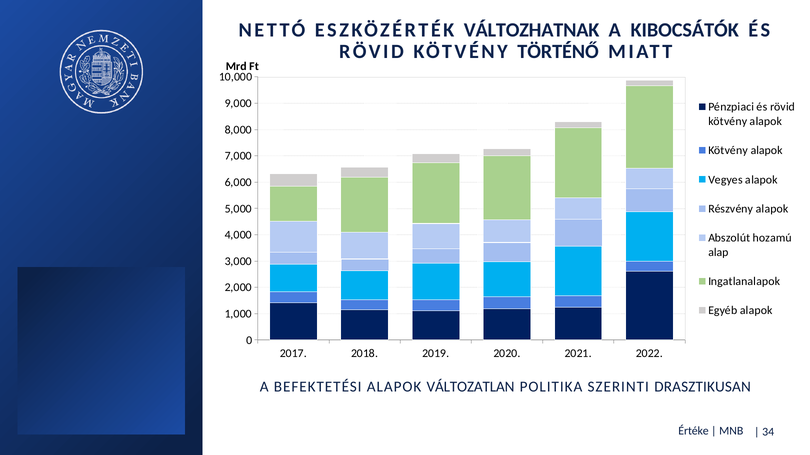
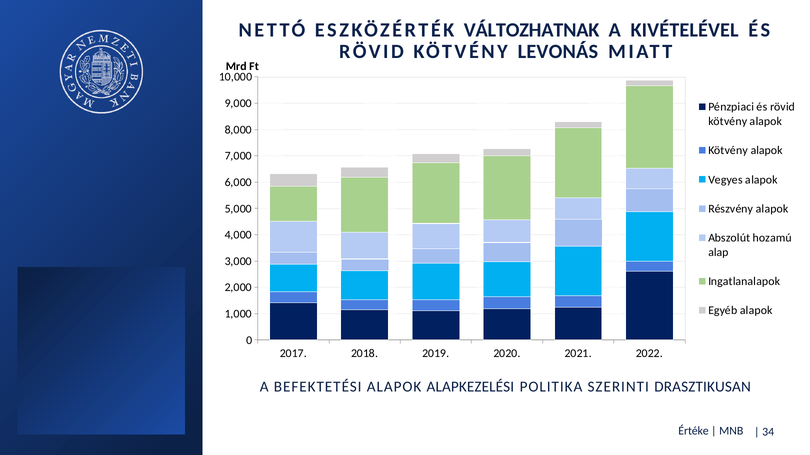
KIBOCSÁTÓK: KIBOCSÁTÓK -> KIVÉTELÉVEL
TÖRTÉNŐ: TÖRTÉNŐ -> LEVONÁS
VÁLTOZATLAN: VÁLTOZATLAN -> ALAPKEZELÉSI
